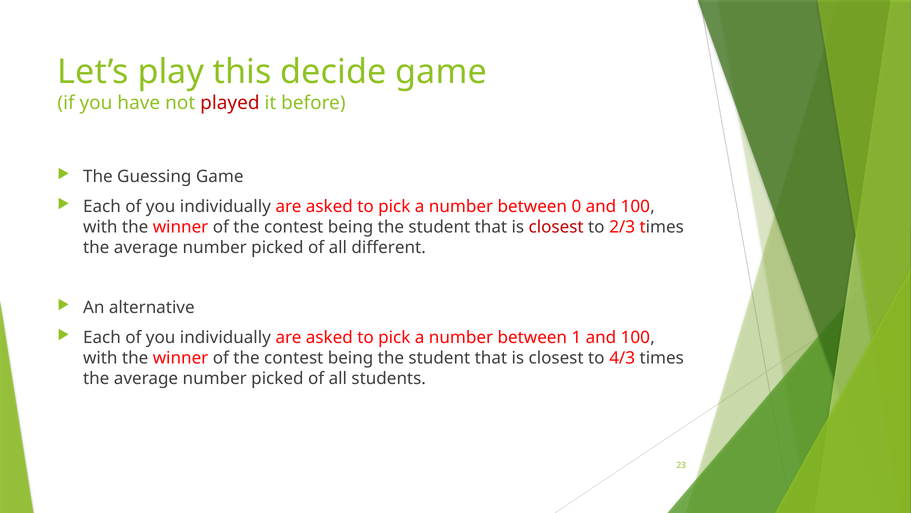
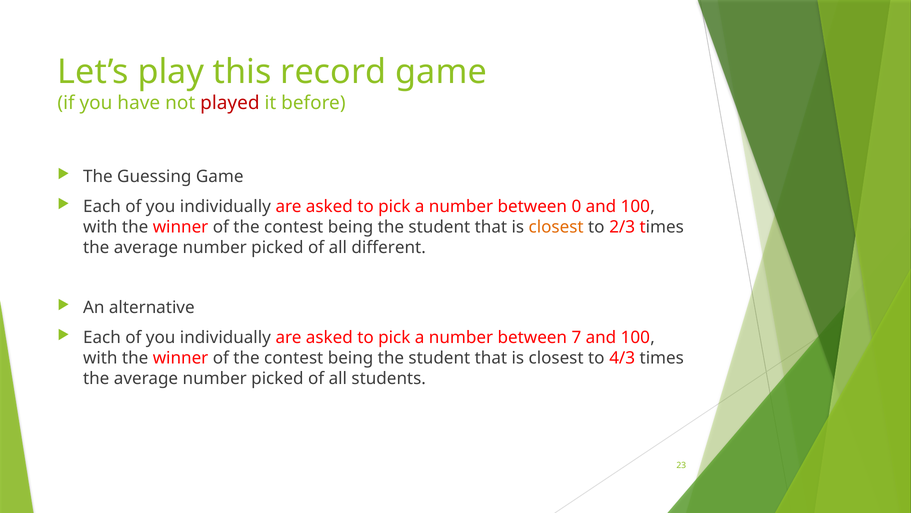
decide: decide -> record
closest at (556, 227) colour: red -> orange
1: 1 -> 7
